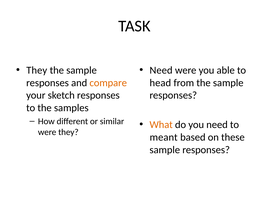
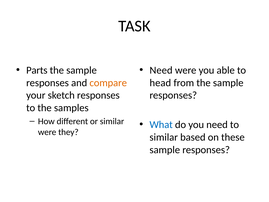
They at (37, 70): They -> Parts
What colour: orange -> blue
meant at (164, 137): meant -> similar
